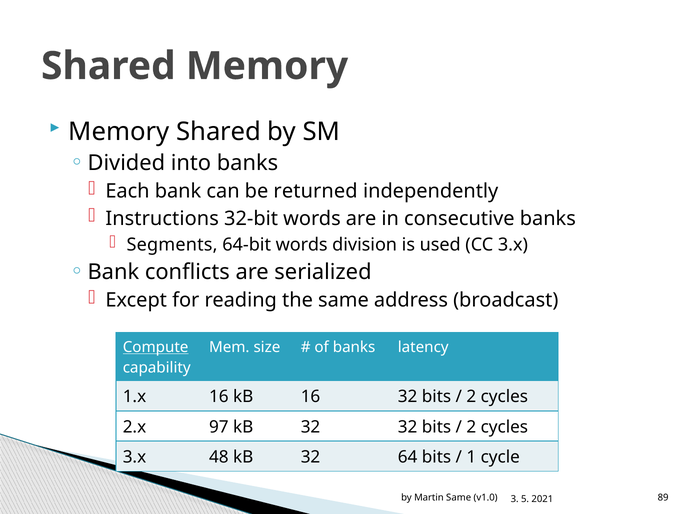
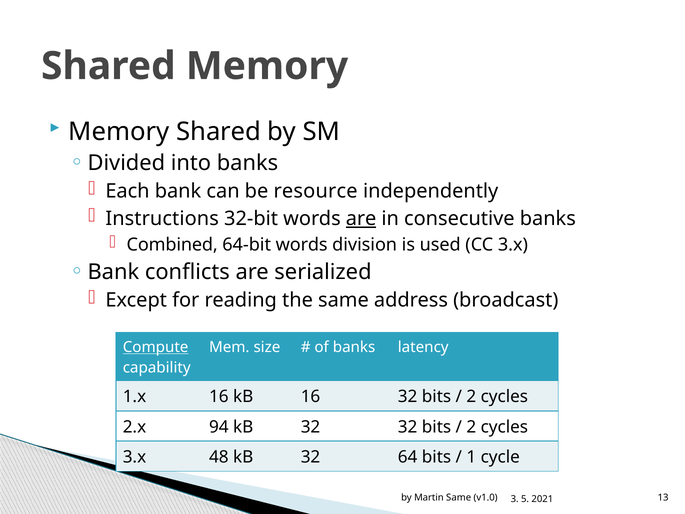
returned: returned -> resource
are at (361, 219) underline: none -> present
Segments: Segments -> Combined
97: 97 -> 94
89: 89 -> 13
